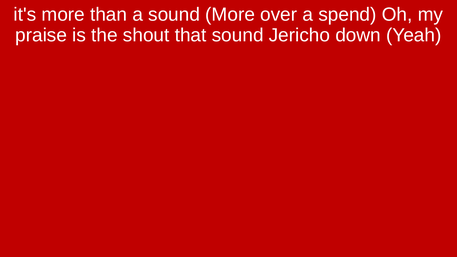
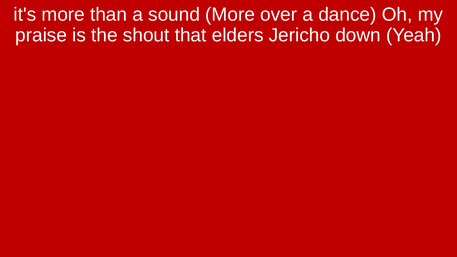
spend: spend -> dance
that sound: sound -> elders
